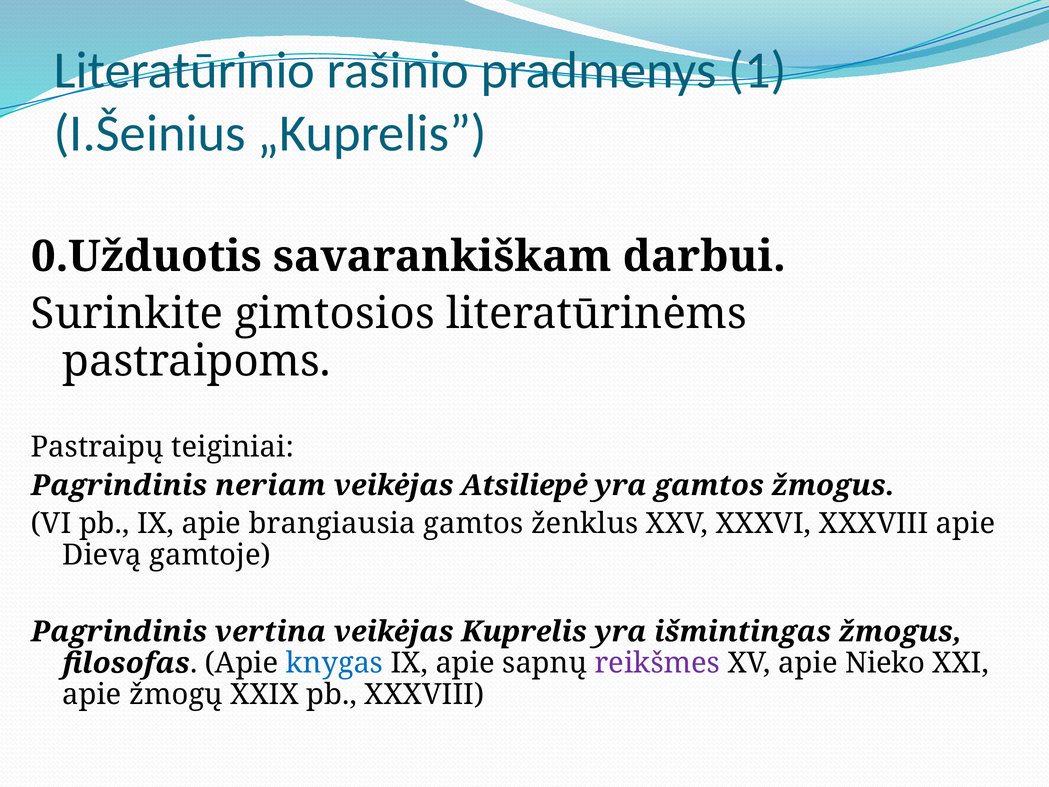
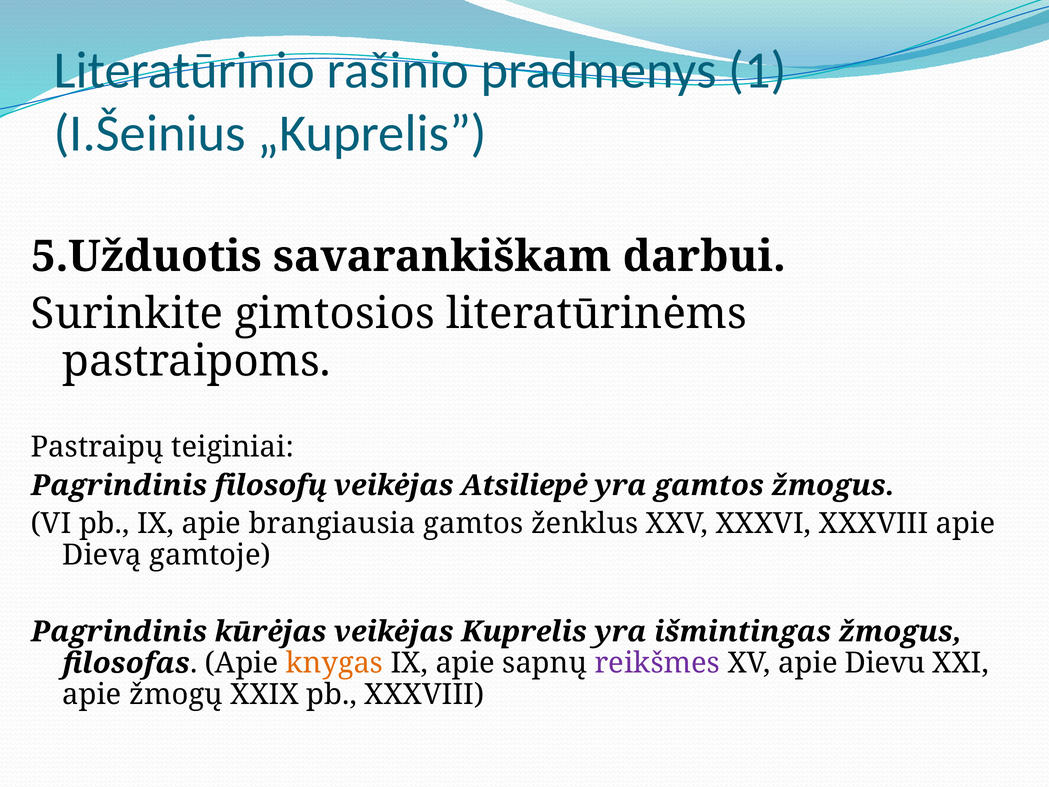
0.Užduotis: 0.Užduotis -> 5.Užduotis
neriam: neriam -> filosofų
vertina: vertina -> kūrėjas
knygas colour: blue -> orange
Nieko: Nieko -> Dievu
